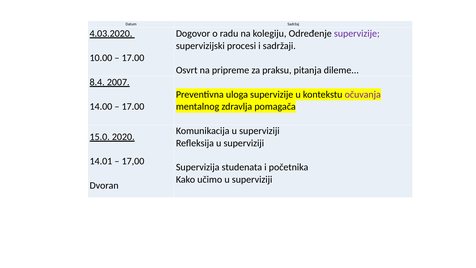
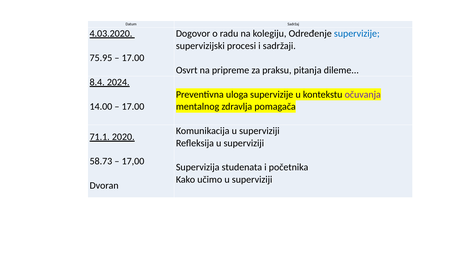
supervizije at (357, 34) colour: purple -> blue
10.00: 10.00 -> 75.95
2007: 2007 -> 2024
15.0: 15.0 -> 71.1
14.01: 14.01 -> 58.73
